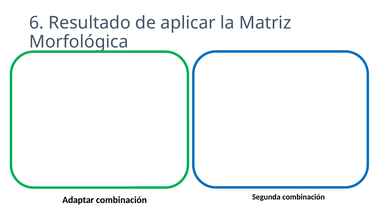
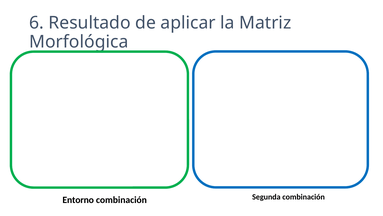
Adaptar: Adaptar -> Entorno
